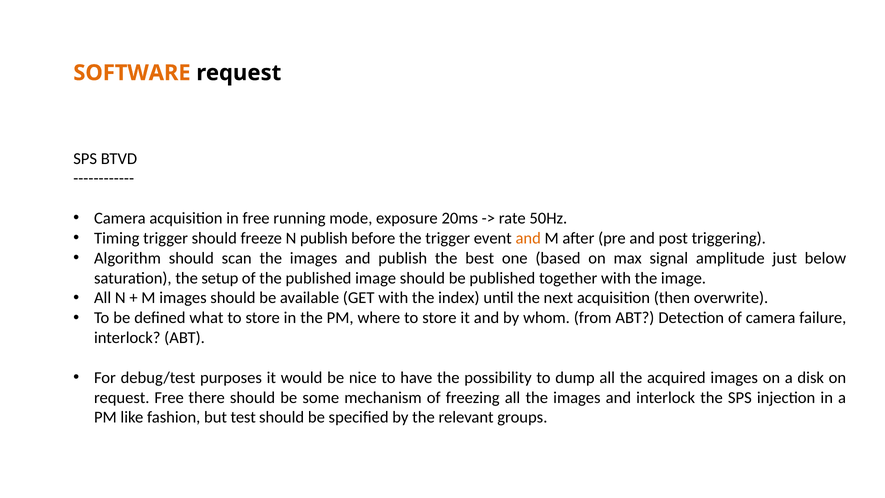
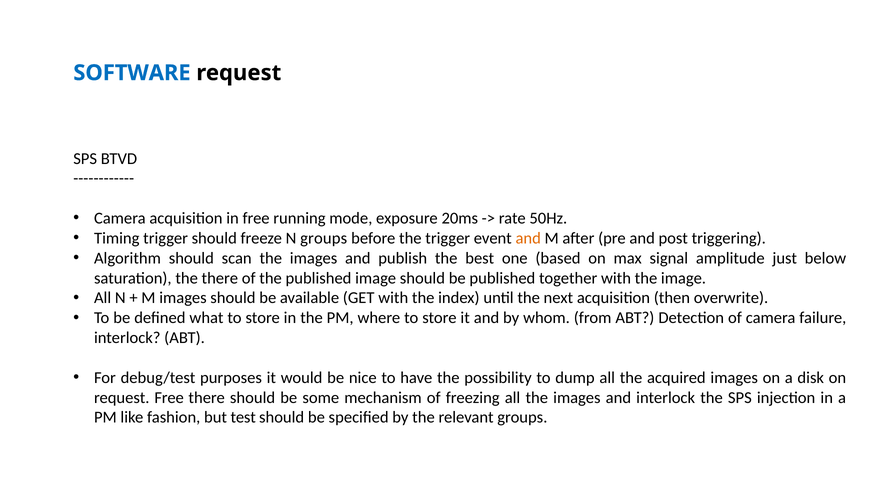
SOFTWARE colour: orange -> blue
N publish: publish -> groups
the setup: setup -> there
